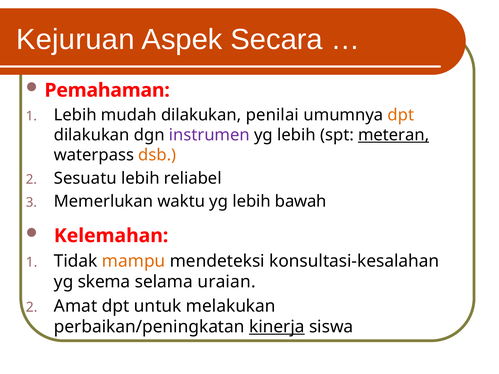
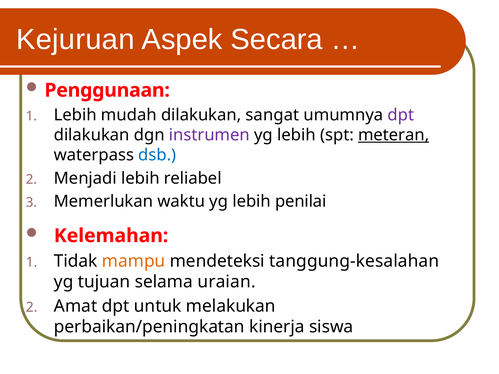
Pemahaman: Pemahaman -> Penggunaan
penilai: penilai -> sangat
dpt at (401, 115) colour: orange -> purple
dsb colour: orange -> blue
Sesuatu: Sesuatu -> Menjadi
bawah: bawah -> penilai
konsultasi-kesalahan: konsultasi-kesalahan -> tanggung-kesalahan
skema: skema -> tujuan
kinerja underline: present -> none
